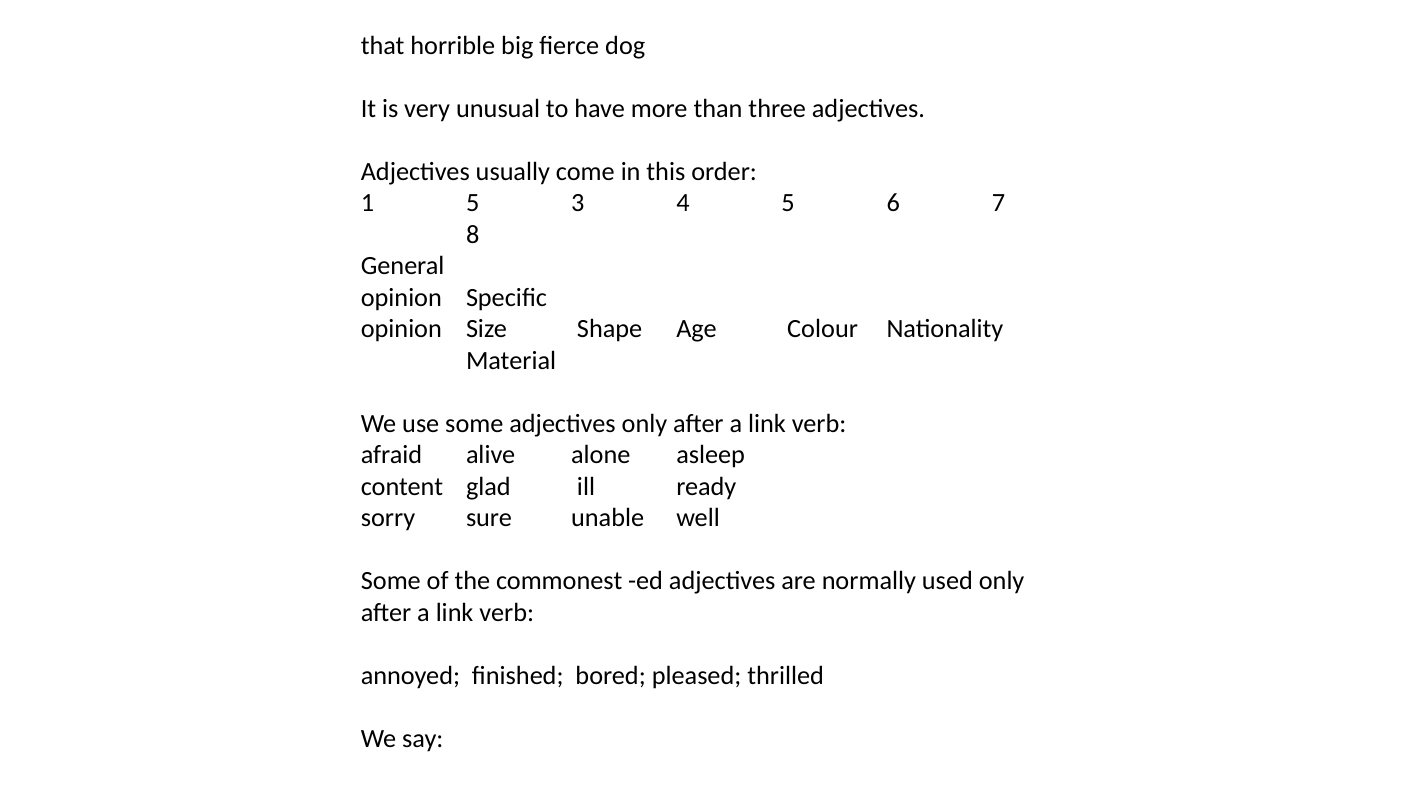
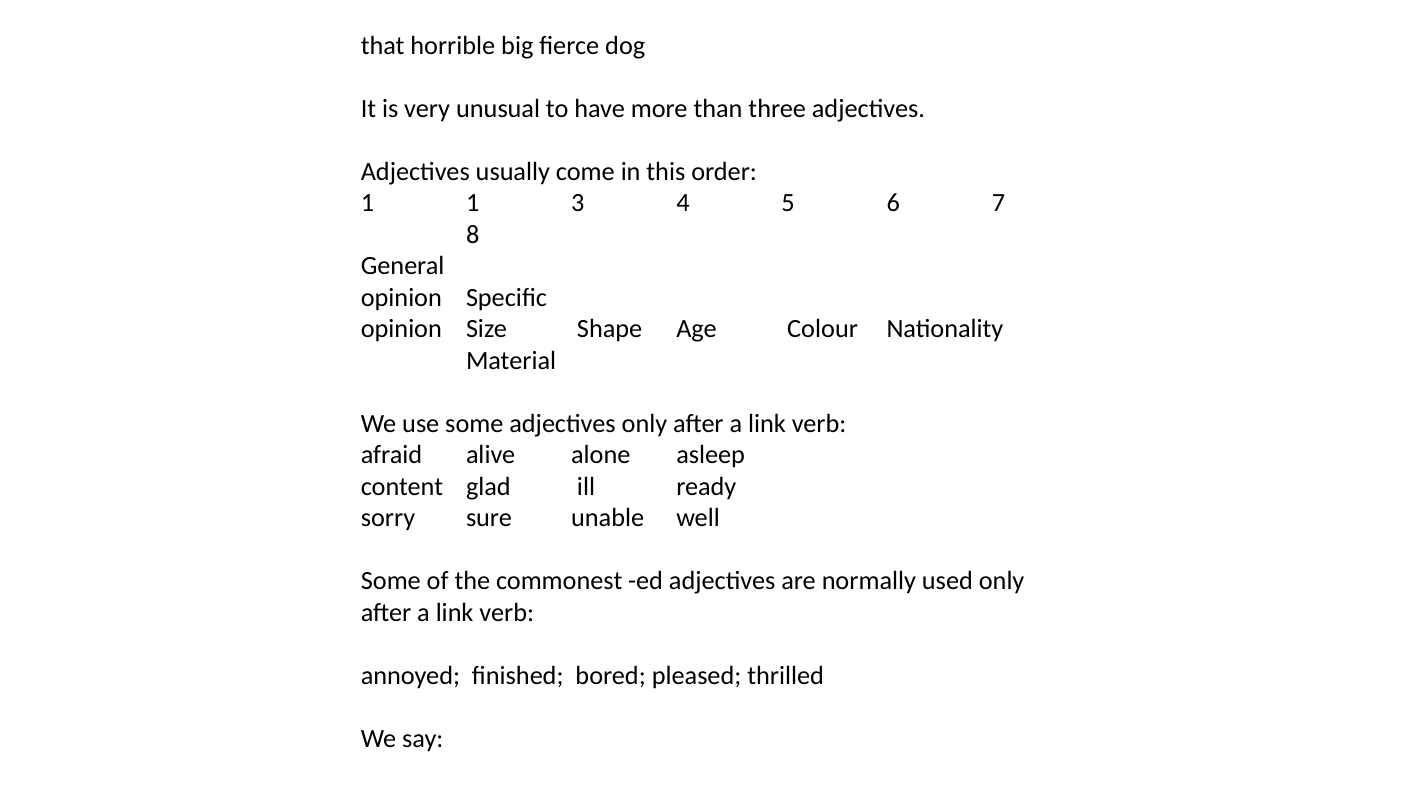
1 5: 5 -> 1
